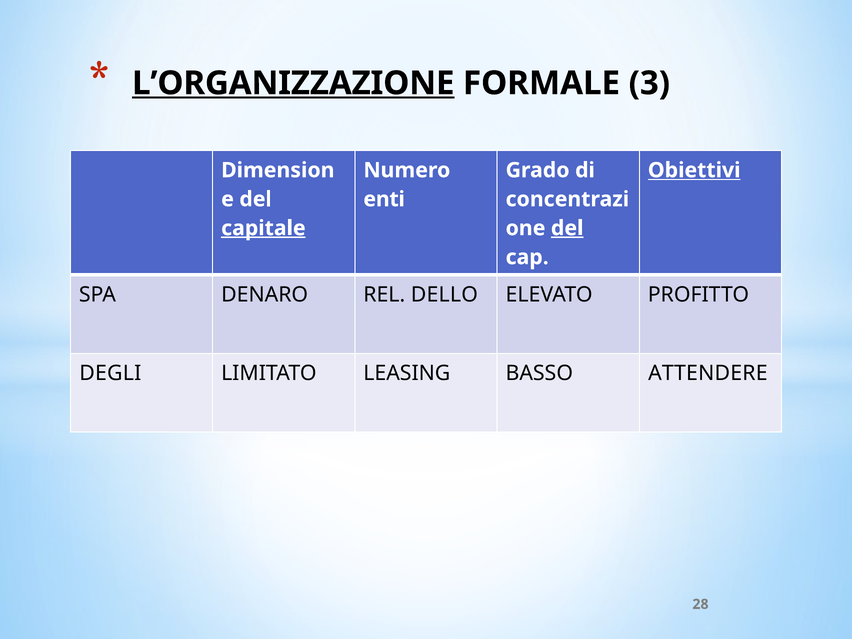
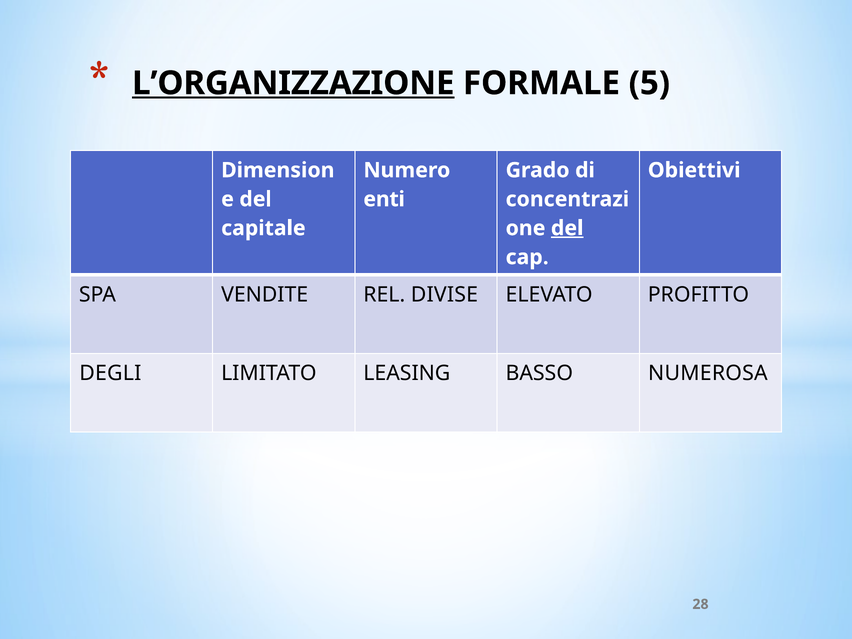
3: 3 -> 5
Obiettivi underline: present -> none
capitale underline: present -> none
DENARO: DENARO -> VENDITE
DELLO: DELLO -> DIVISE
ATTENDERE: ATTENDERE -> NUMEROSA
